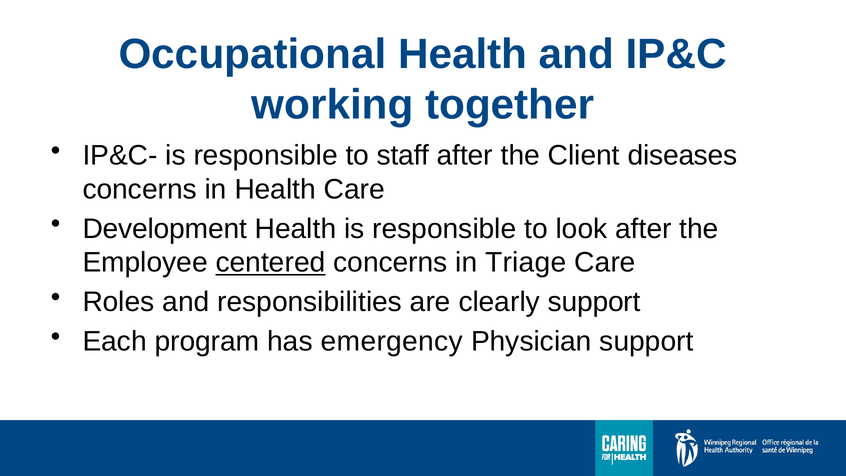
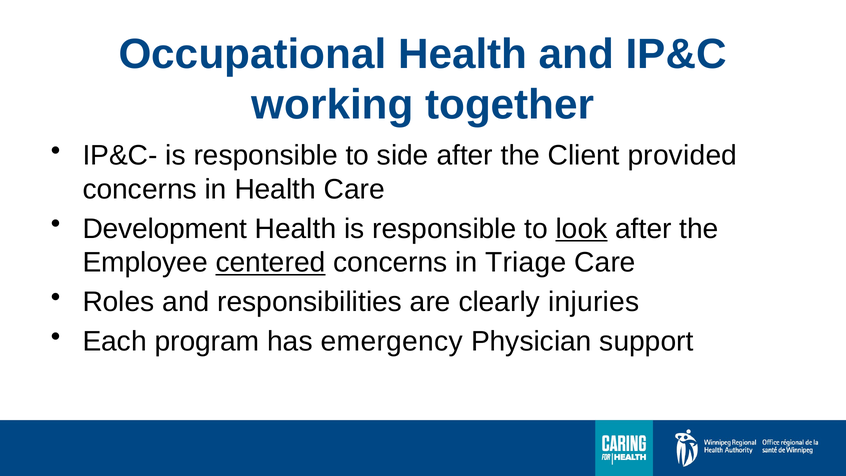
staff: staff -> side
diseases: diseases -> provided
look underline: none -> present
clearly support: support -> injuries
